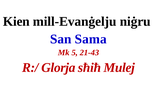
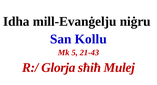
Kien: Kien -> Idha
Sama: Sama -> Kollu
